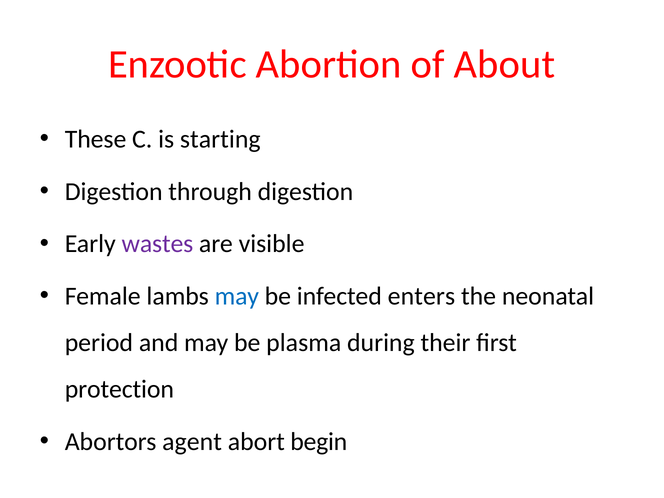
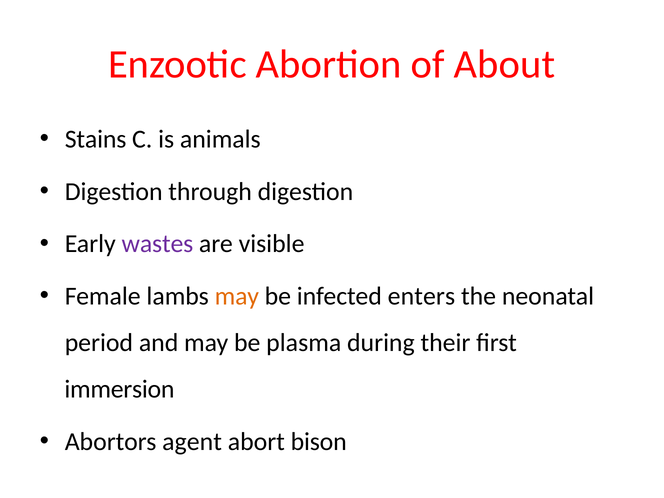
These: These -> Stains
starting: starting -> animals
may at (237, 296) colour: blue -> orange
protection: protection -> immersion
begin: begin -> bison
